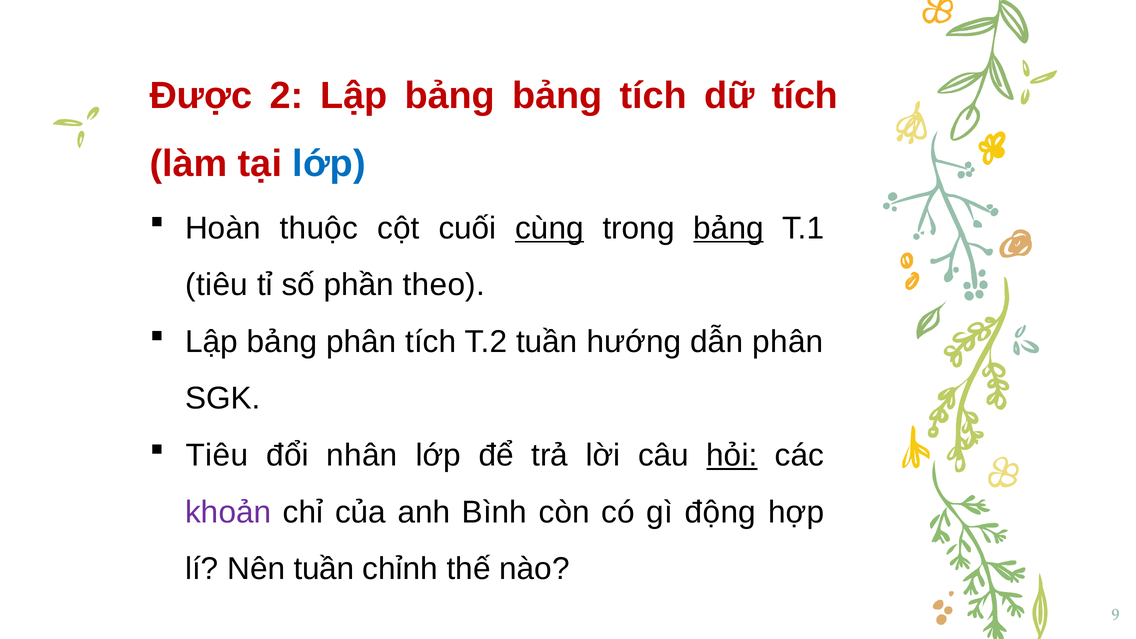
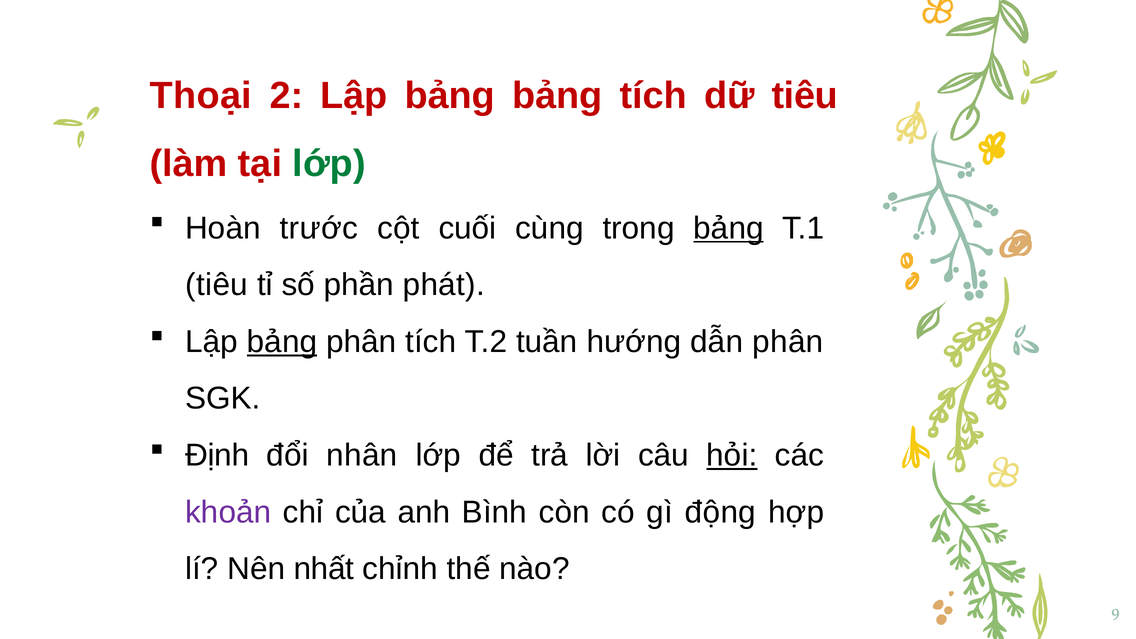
Được: Được -> Thoại
dữ tích: tích -> tiêu
lớp at (329, 164) colour: blue -> green
thuộc: thuộc -> trước
cùng underline: present -> none
theo: theo -> phát
bảng at (282, 342) underline: none -> present
Tiêu at (217, 455): Tiêu -> Định
Nên tuần: tuần -> nhất
